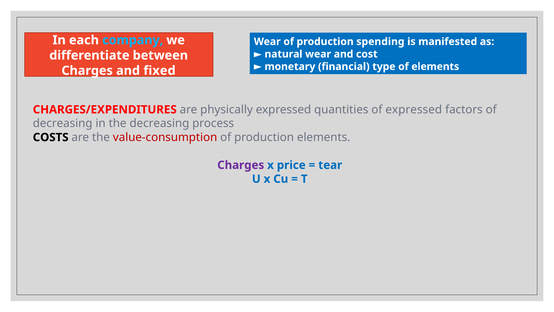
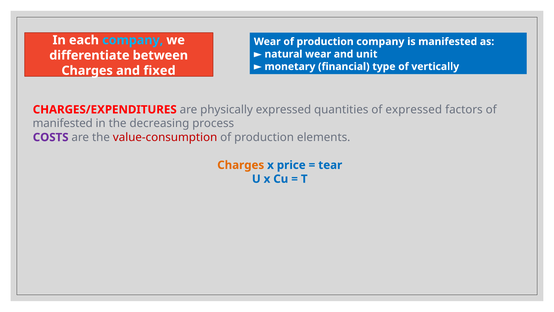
production spending: spending -> company
cost: cost -> unit
of elements: elements -> vertically
decreasing at (63, 123): decreasing -> manifested
COSTS colour: black -> purple
Charges at (241, 165) colour: purple -> orange
